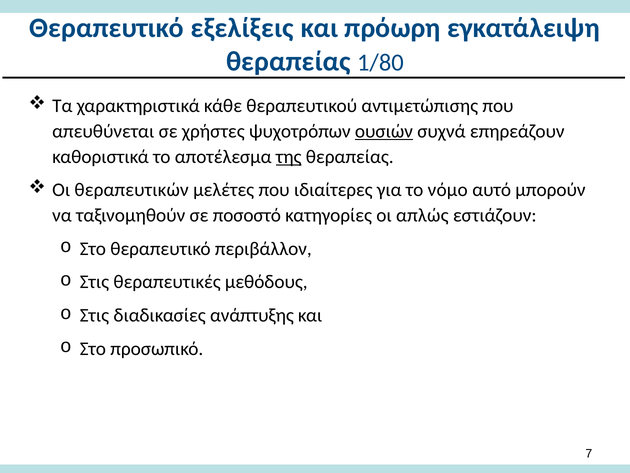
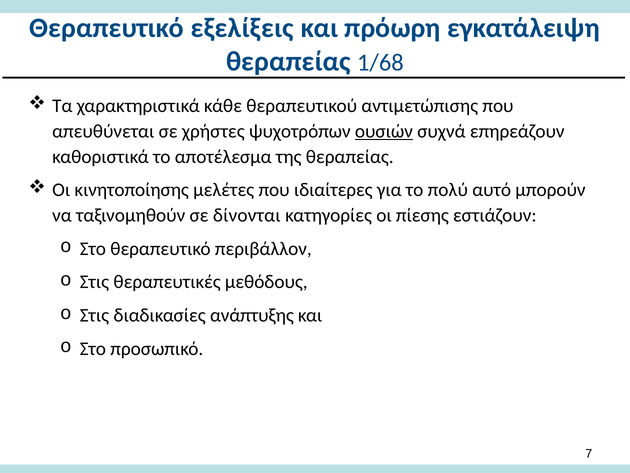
1/80: 1/80 -> 1/68
της underline: present -> none
θεραπευτικών: θεραπευτικών -> κινητοποίησης
νόμο: νόμο -> πολύ
ποσοστό: ποσοστό -> δίνονται
απλώς: απλώς -> πίεσης
